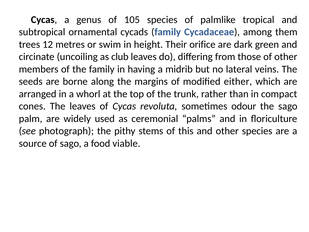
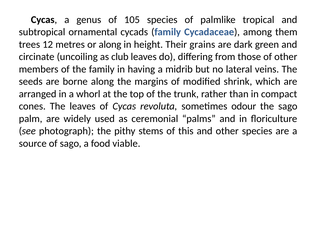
or swim: swim -> along
orifice: orifice -> grains
either: either -> shrink
